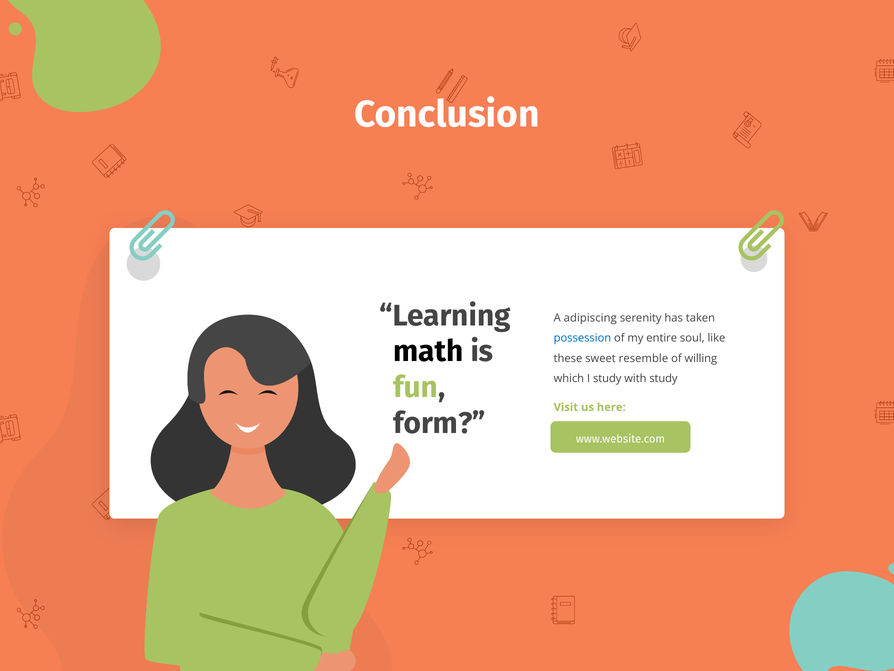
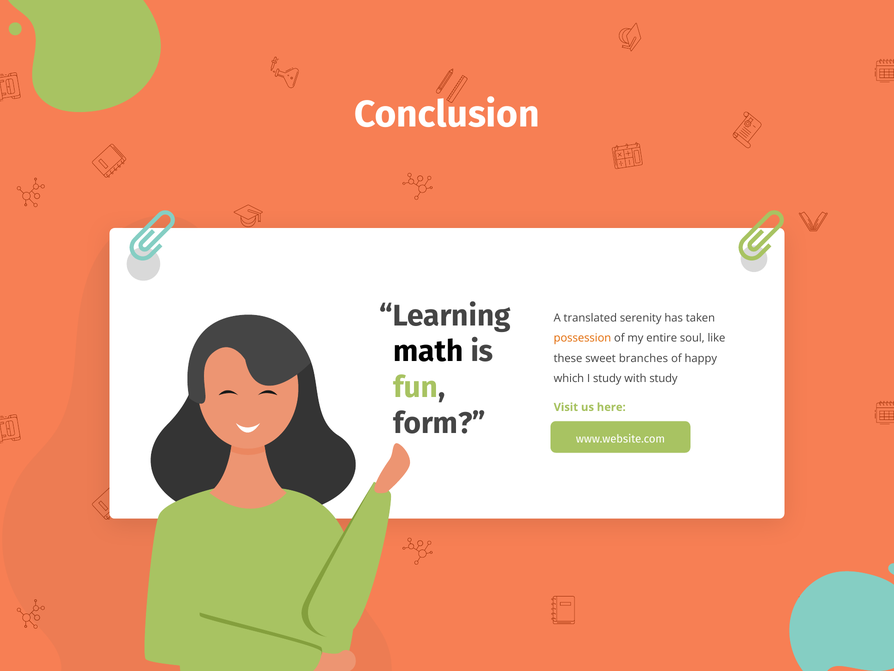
adipiscing: adipiscing -> translated
possession colour: blue -> orange
resemble: resemble -> branches
willing: willing -> happy
